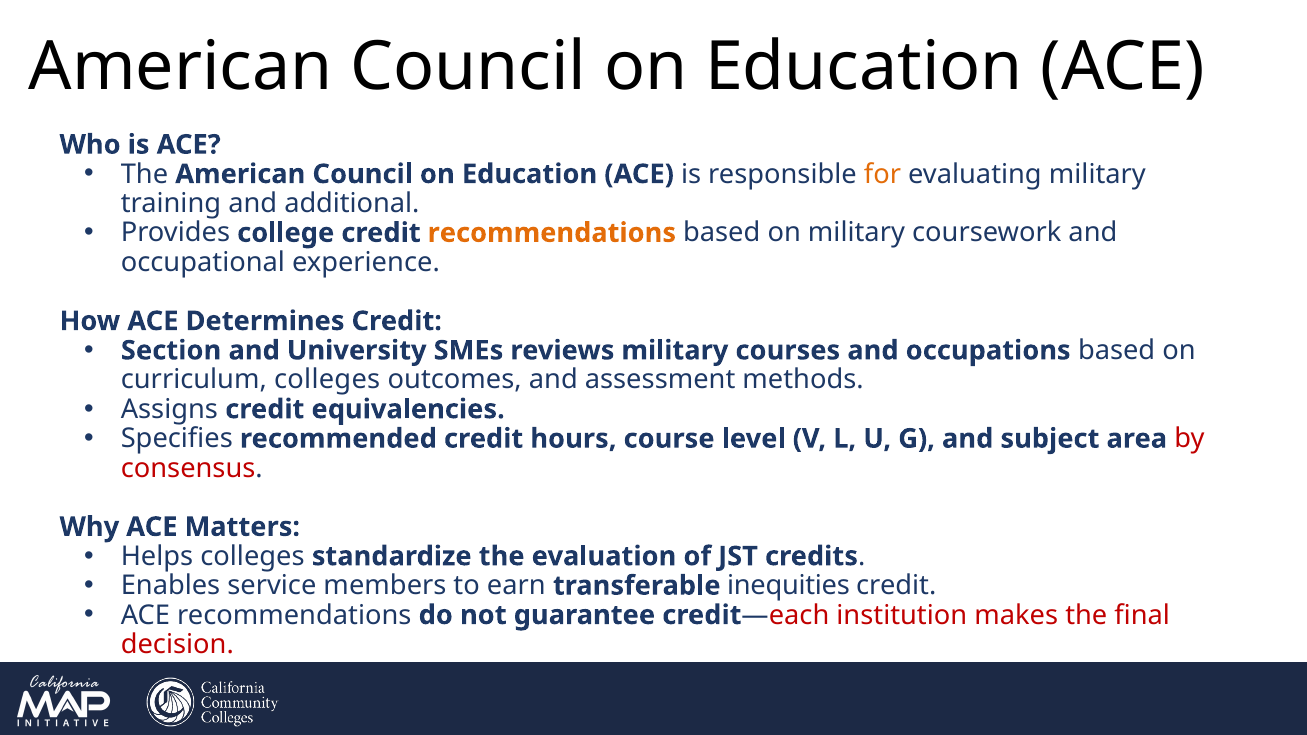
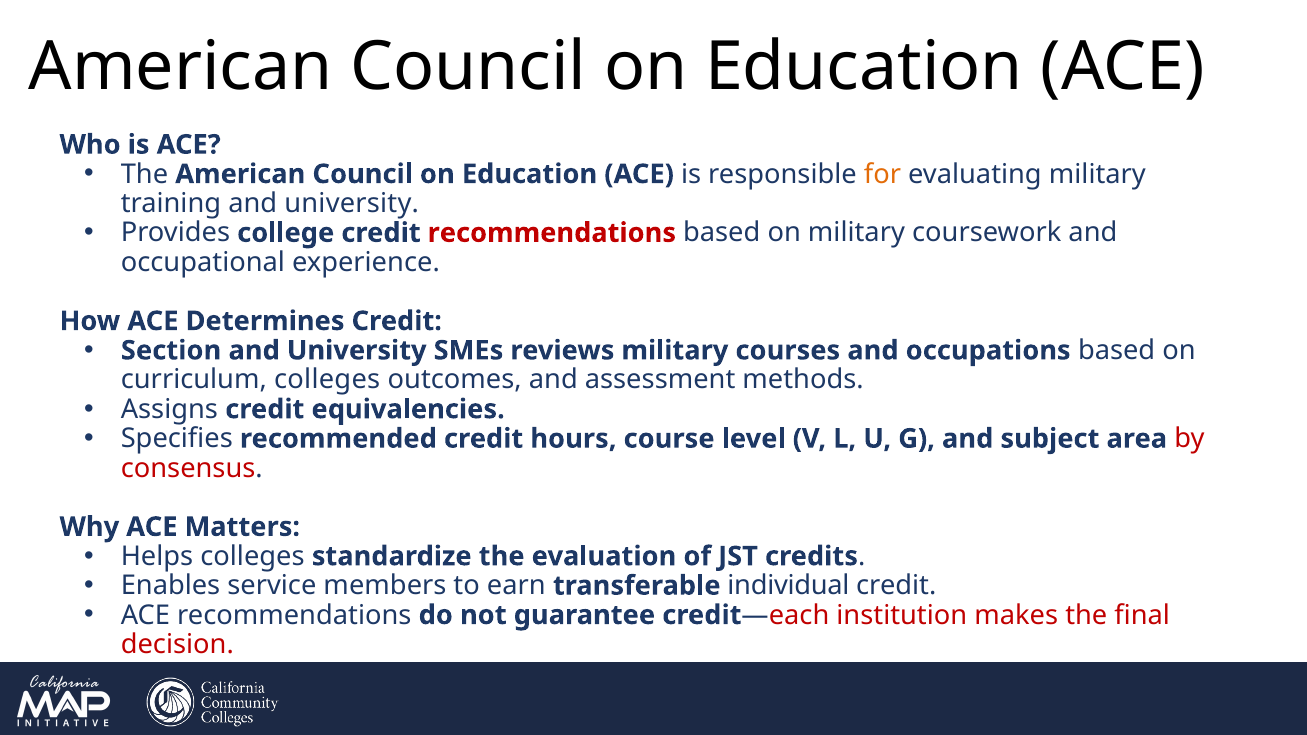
training and additional: additional -> university
recommendations at (552, 233) colour: orange -> red
inequities: inequities -> individual
